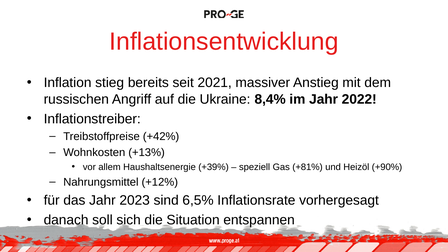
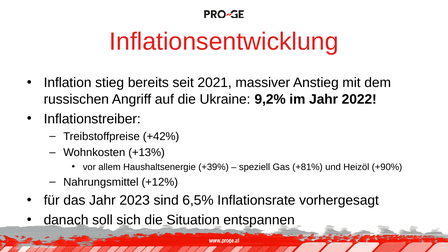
8,4%: 8,4% -> 9,2%
